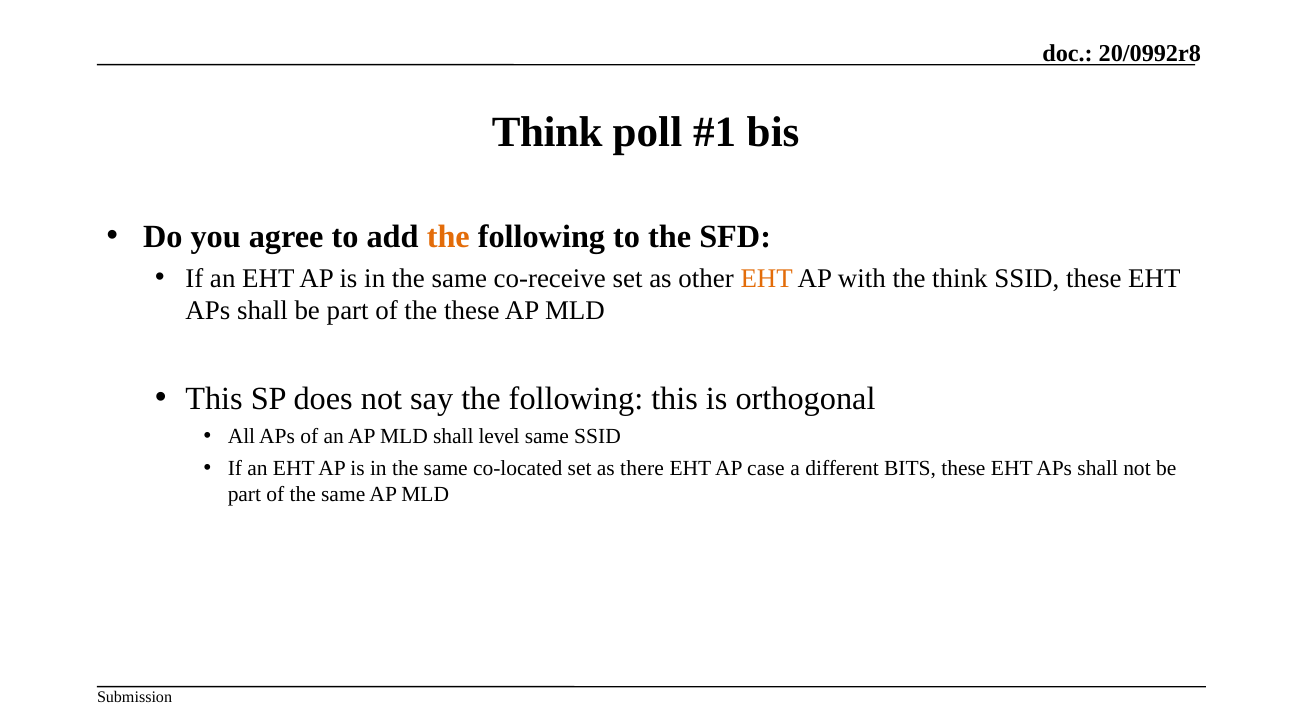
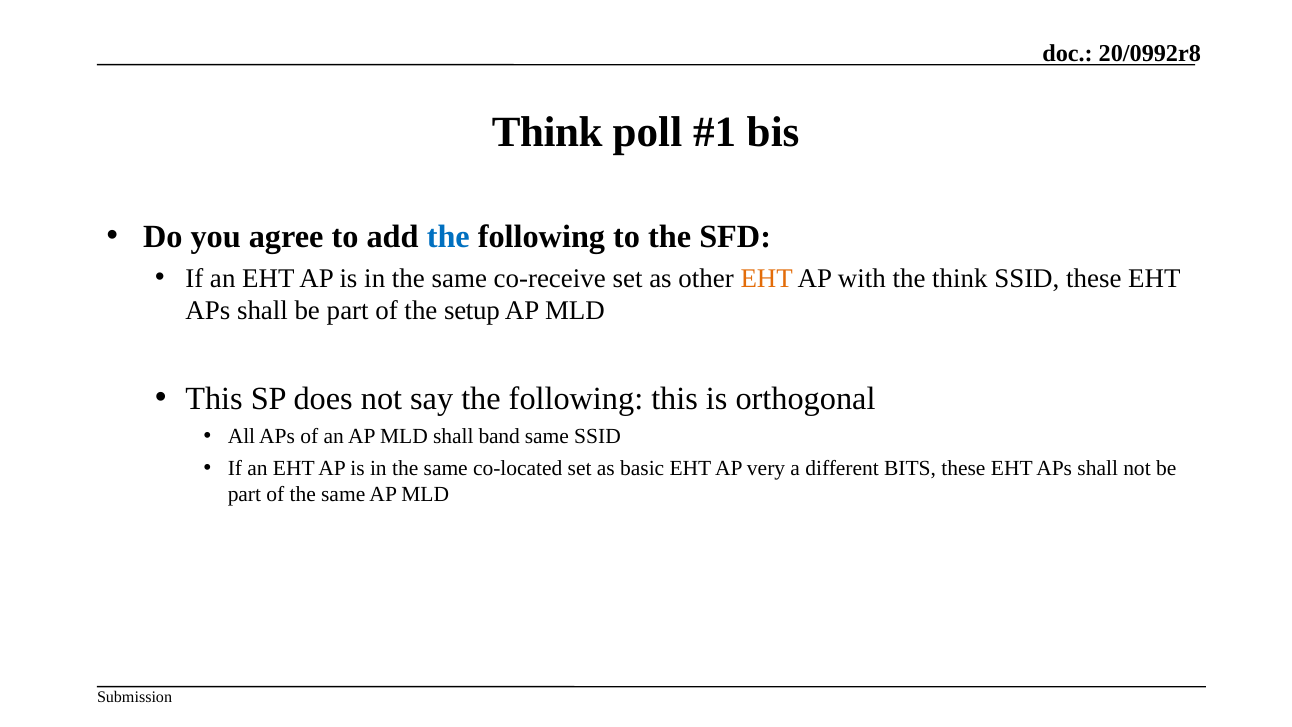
the at (448, 236) colour: orange -> blue
the these: these -> setup
level: level -> band
there: there -> basic
case: case -> very
